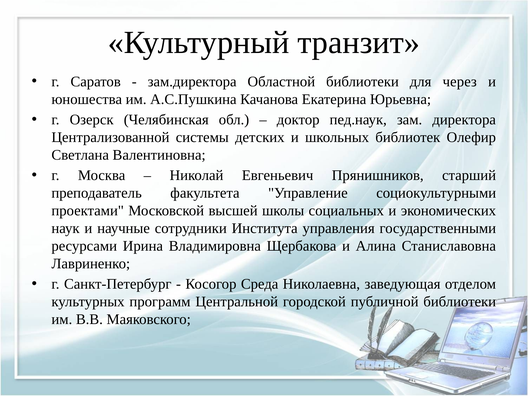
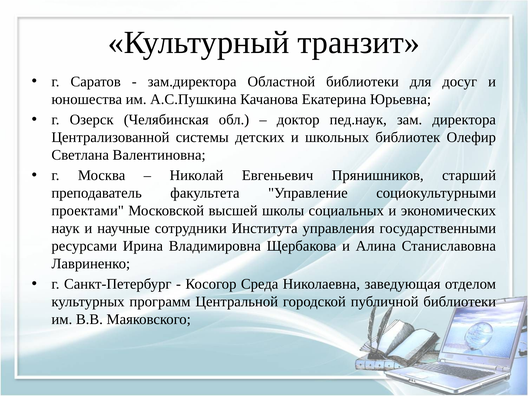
через: через -> досуг
